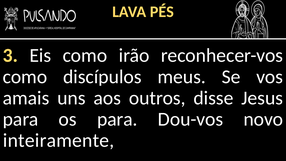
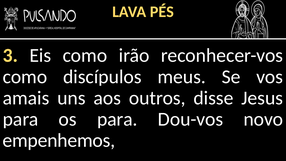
inteiramente: inteiramente -> empenhemos
